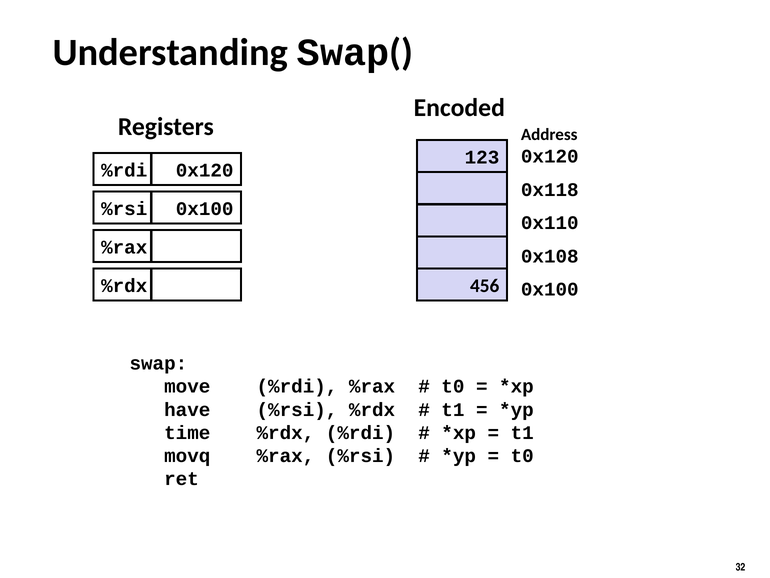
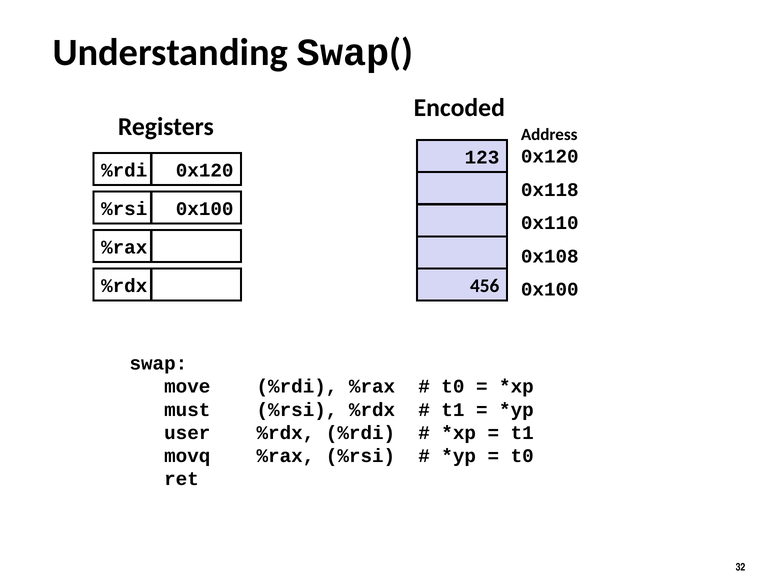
have: have -> must
time: time -> user
